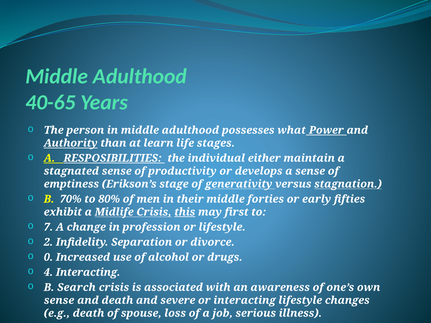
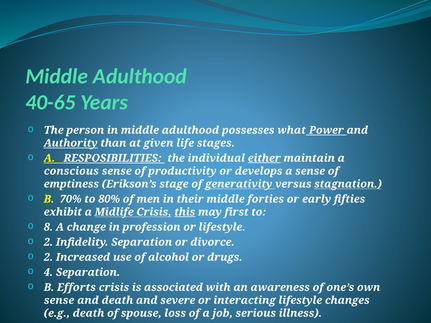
learn: learn -> given
either underline: none -> present
stagnated: stagnated -> conscious
7: 7 -> 8
0 at (48, 257): 0 -> 2
4 Interacting: Interacting -> Separation
Search: Search -> Efforts
